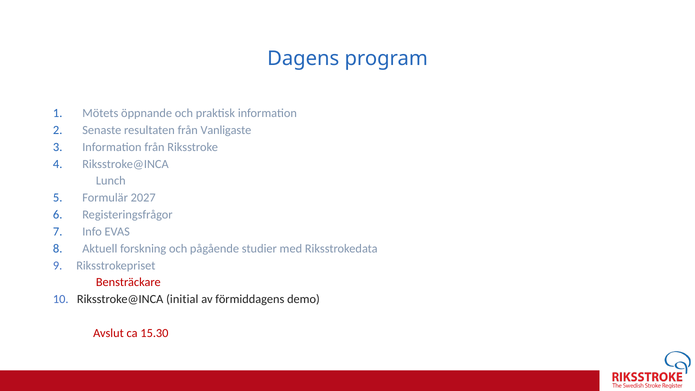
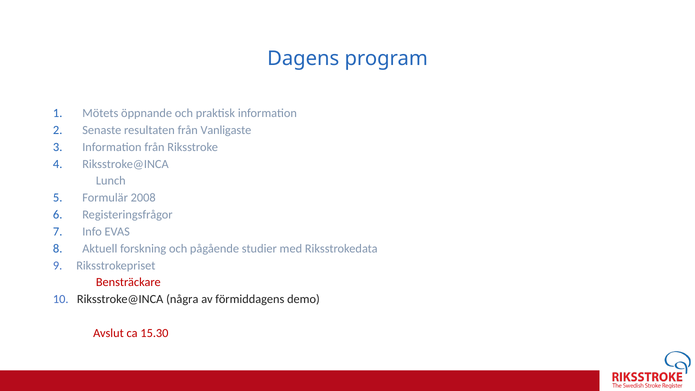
2027: 2027 -> 2008
initial: initial -> några
